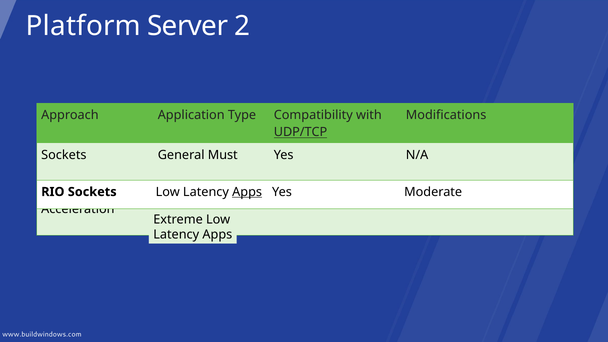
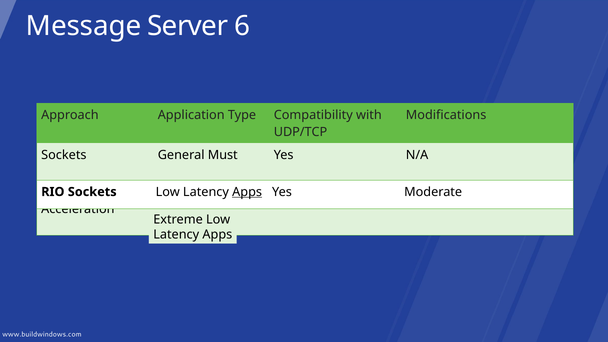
Platform: Platform -> Message
2: 2 -> 6
UDP/TCP underline: present -> none
